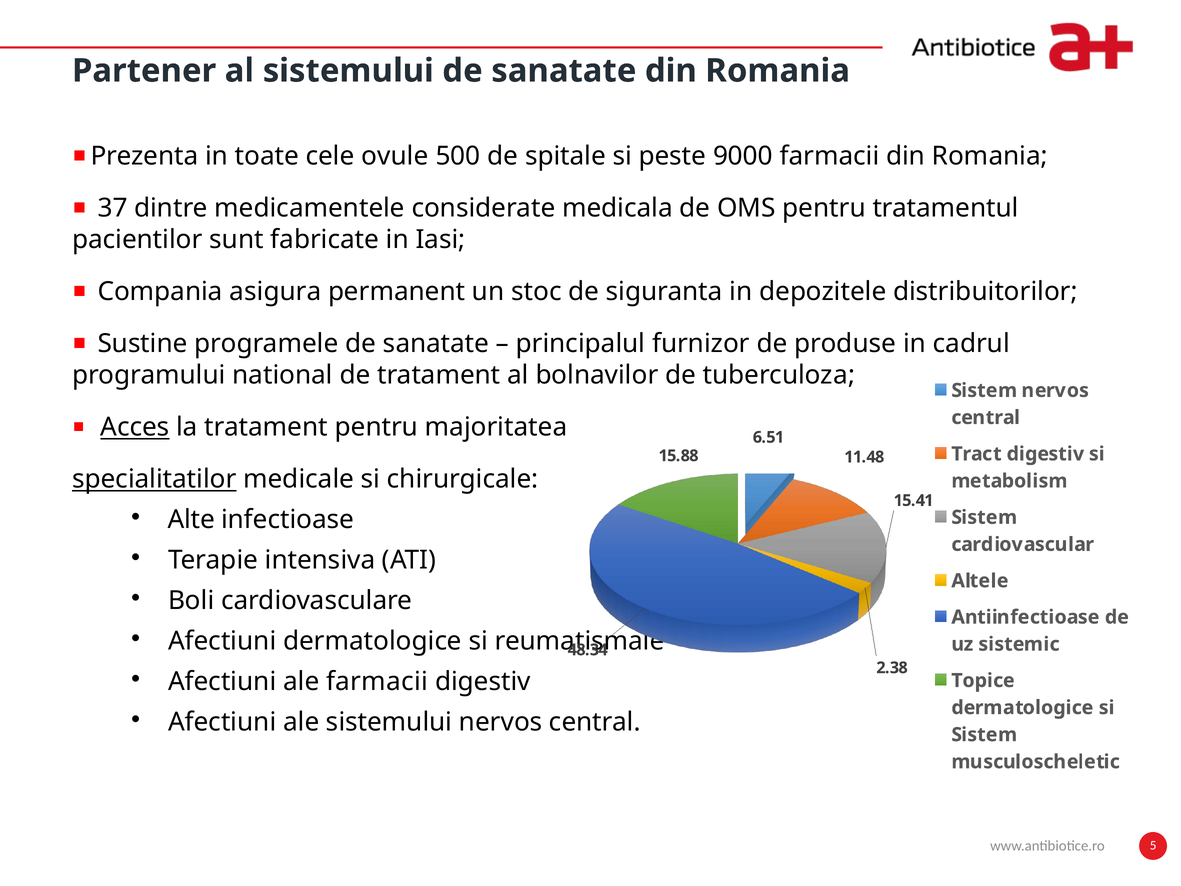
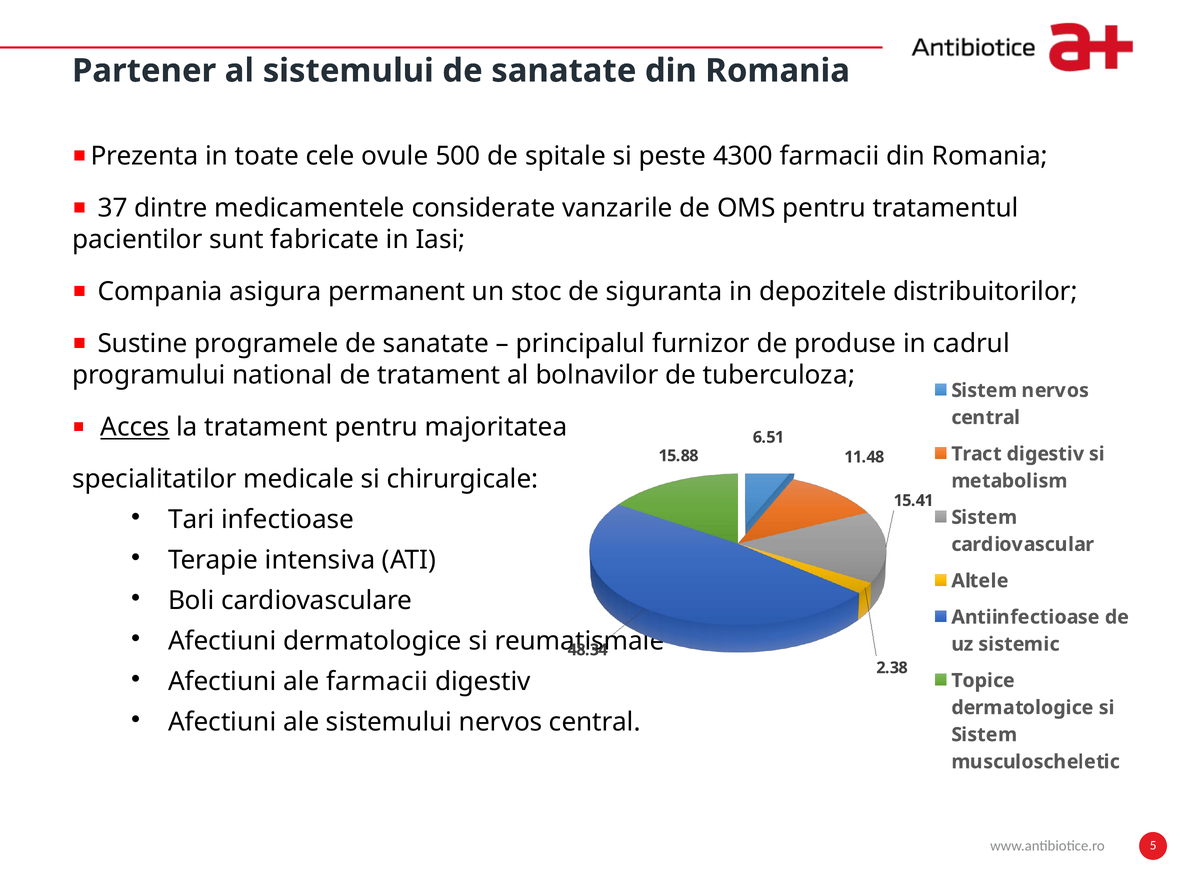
9000: 9000 -> 4300
medicala: medicala -> vanzarile
specialitatilor underline: present -> none
Alte: Alte -> Tari
